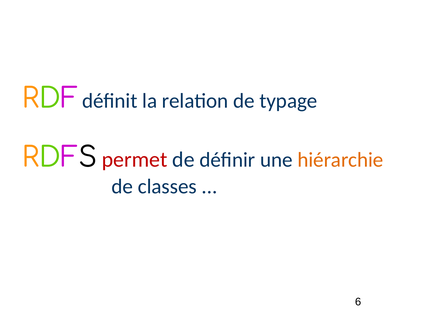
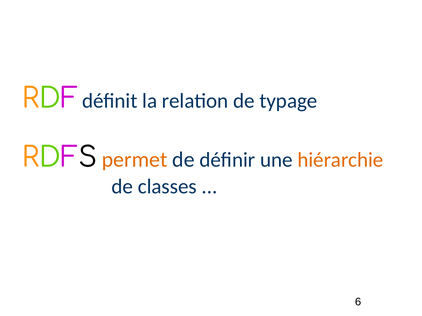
permet colour: red -> orange
